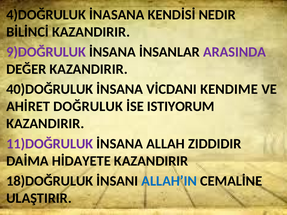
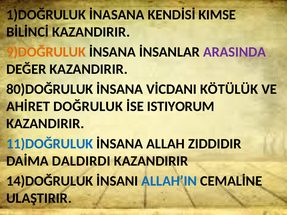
4)DOĞRULUK: 4)DOĞRULUK -> 1)DOĞRULUK
NEDIR: NEDIR -> KIMSE
9)DOĞRULUK colour: purple -> orange
40)DOĞRULUK: 40)DOĞRULUK -> 80)DOĞRULUK
KENDIME: KENDIME -> KÖTÜLÜK
11)DOĞRULUK colour: purple -> blue
HİDAYETE: HİDAYETE -> DALDIRDI
18)DOĞRULUK: 18)DOĞRULUK -> 14)DOĞRULUK
